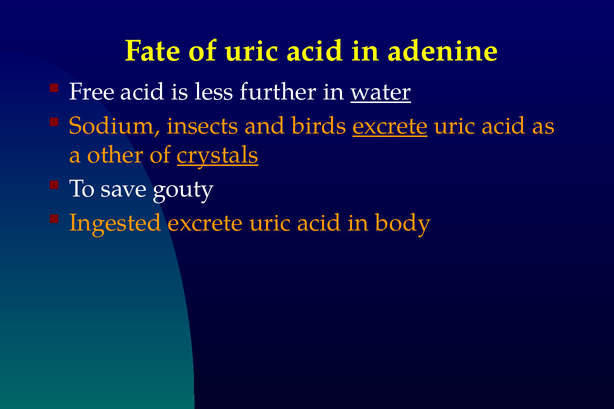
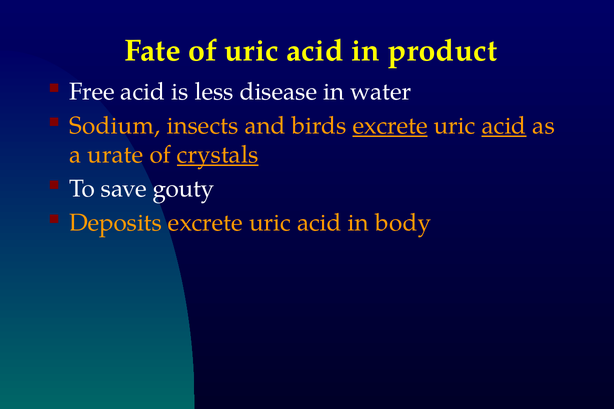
adenine: adenine -> product
further: further -> disease
water underline: present -> none
acid at (504, 126) underline: none -> present
other: other -> urate
Ingested: Ingested -> Deposits
